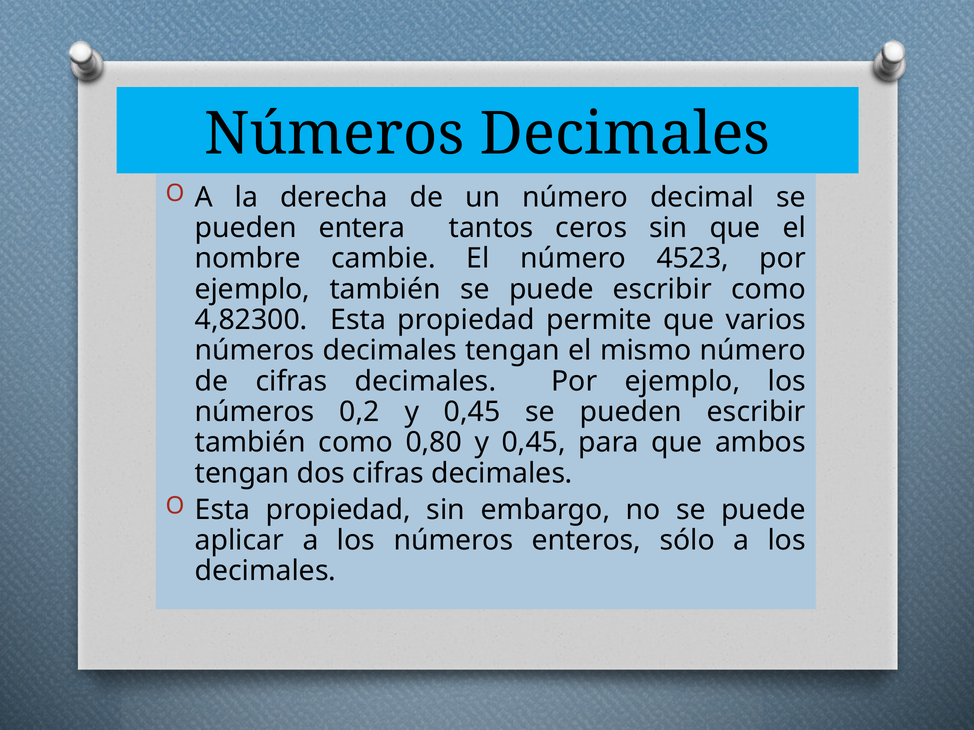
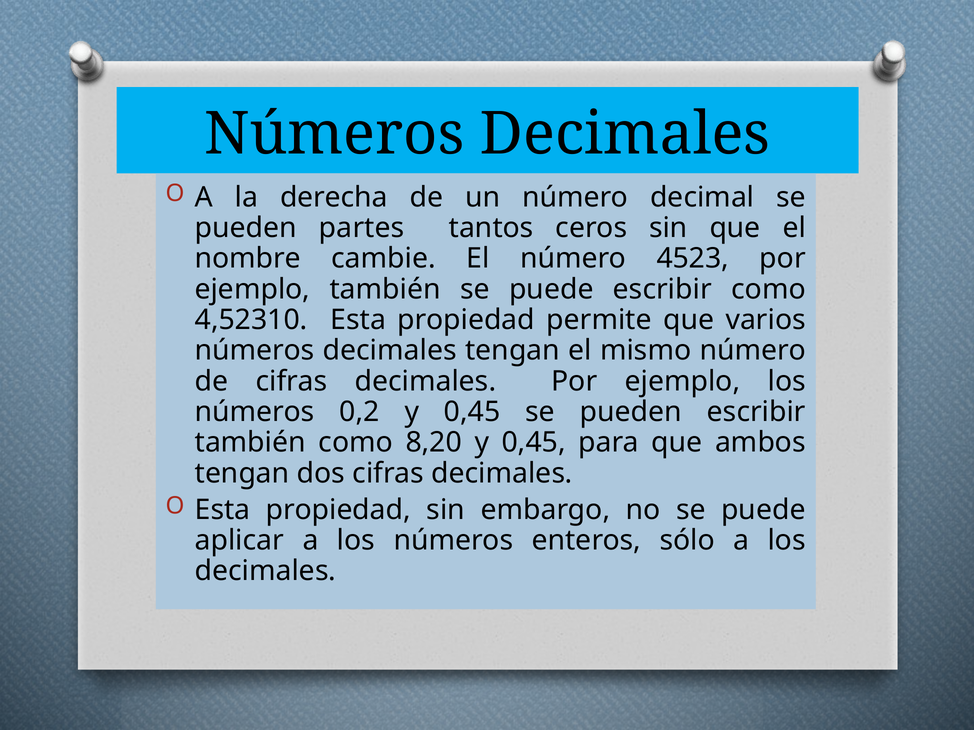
entera: entera -> partes
4,82300: 4,82300 -> 4,52310
0,80: 0,80 -> 8,20
